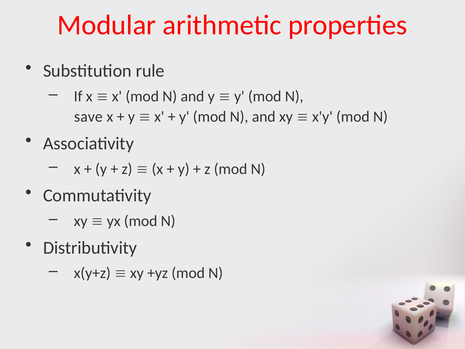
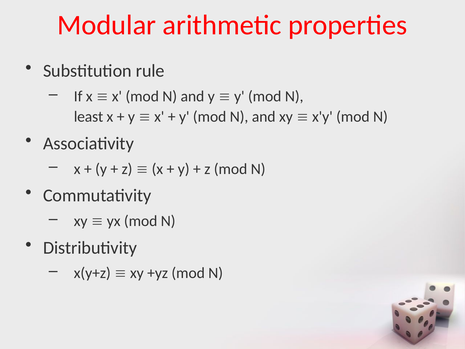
save: save -> least
